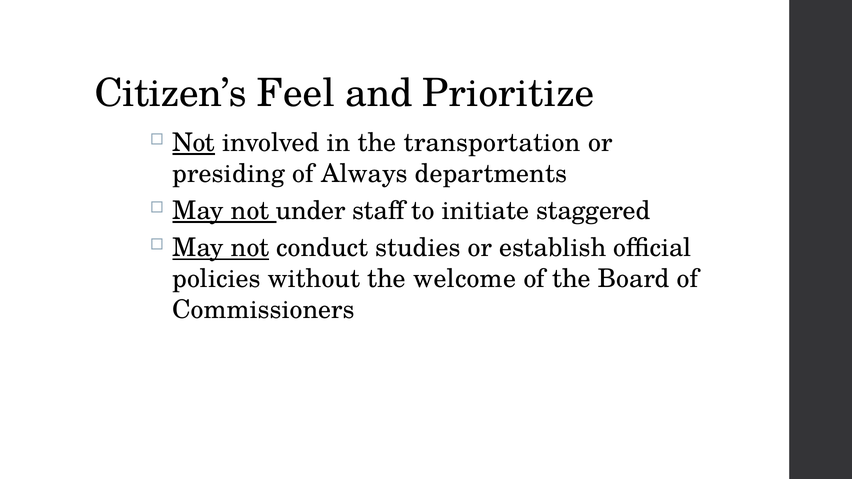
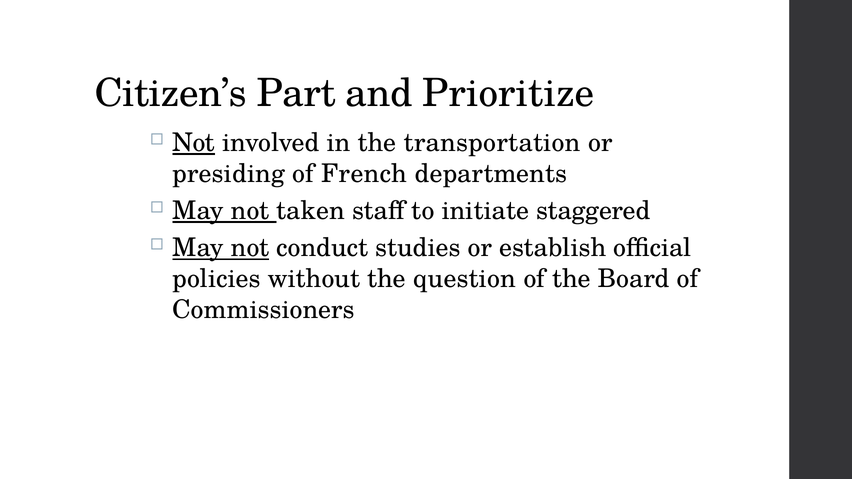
Feel: Feel -> Part
Always: Always -> French
under: under -> taken
welcome: welcome -> question
